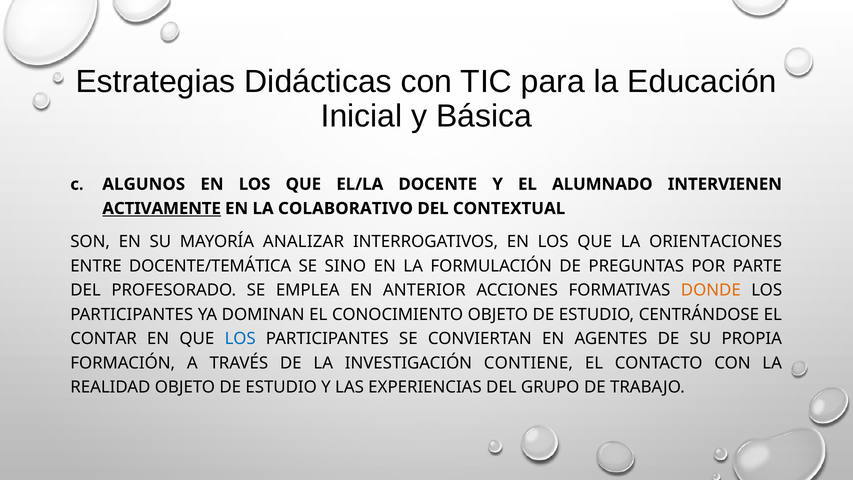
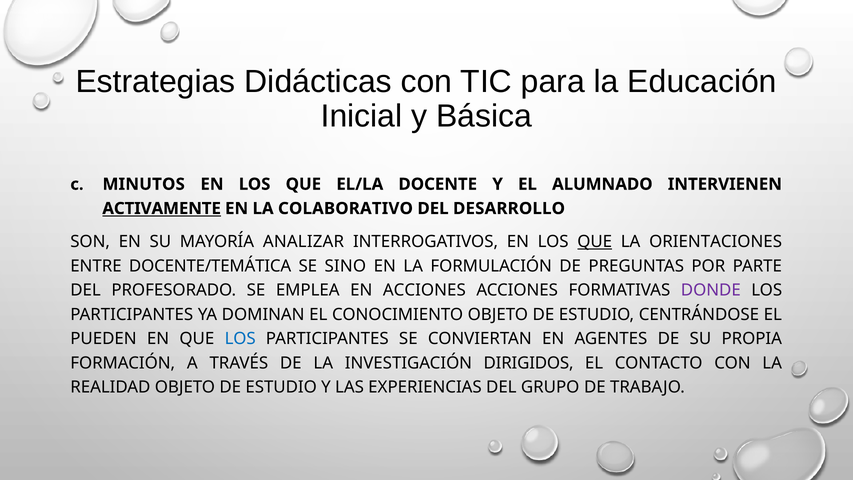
ALGUNOS: ALGUNOS -> MINUTOS
CONTEXTUAL: CONTEXTUAL -> DESARROLLO
QUE at (595, 242) underline: none -> present
EN ANTERIOR: ANTERIOR -> ACCIONES
DONDE colour: orange -> purple
CONTAR: CONTAR -> PUEDEN
CONTIENE: CONTIENE -> DIRIGIDOS
